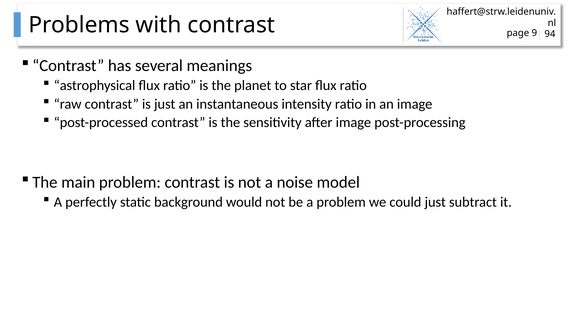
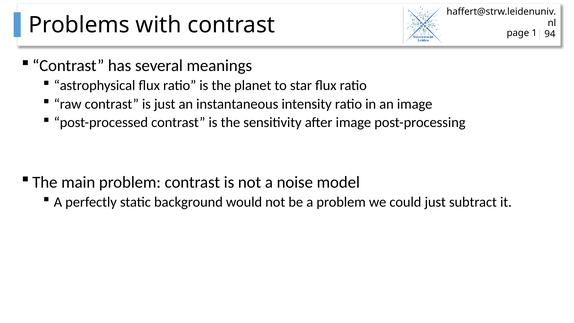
9: 9 -> 1
